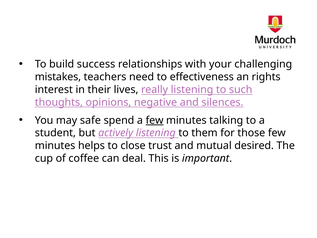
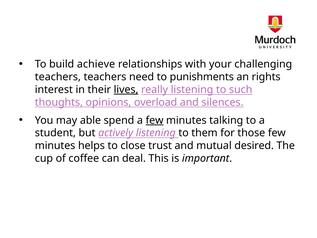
success: success -> achieve
mistakes at (58, 77): mistakes -> teachers
effectiveness: effectiveness -> punishments
lives underline: none -> present
negative: negative -> overload
safe: safe -> able
